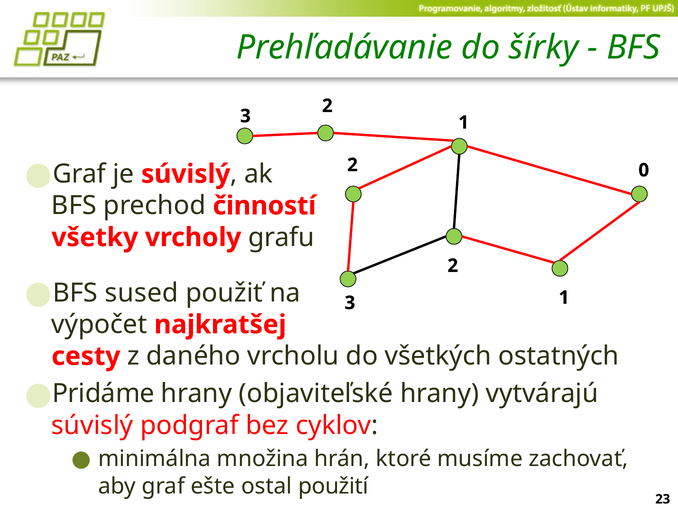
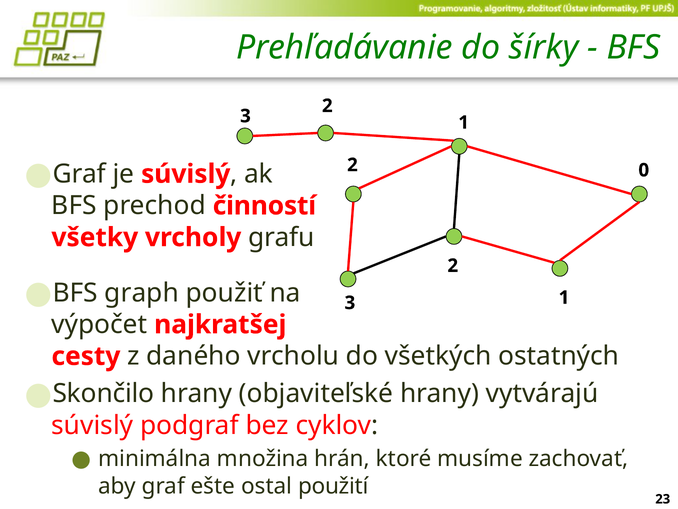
sused: sused -> graph
Pridáme: Pridáme -> Skončilo
